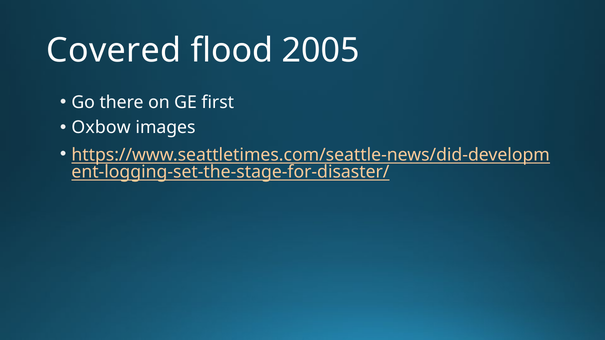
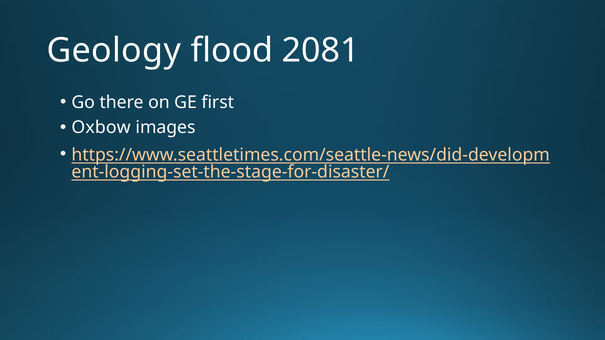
Covered: Covered -> Geology
2005: 2005 -> 2081
